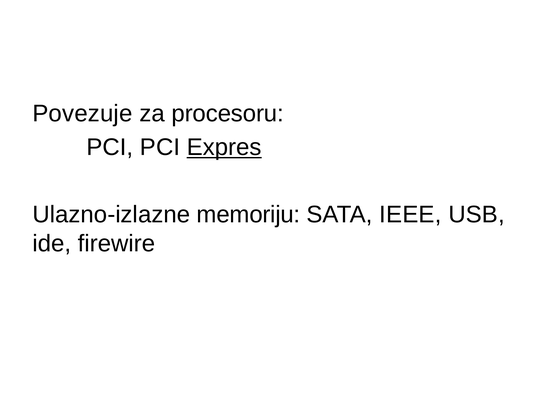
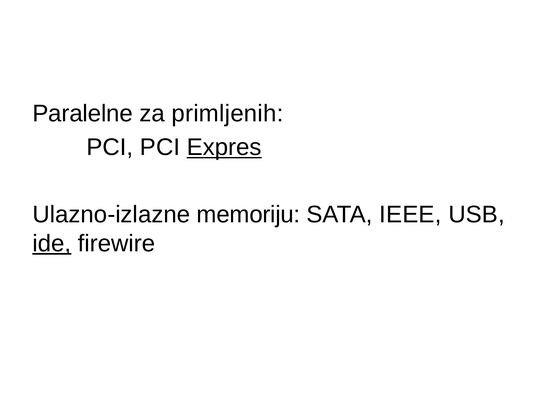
Povezuje: Povezuje -> Paralelne
procesoru: procesoru -> primljenih
ide underline: none -> present
